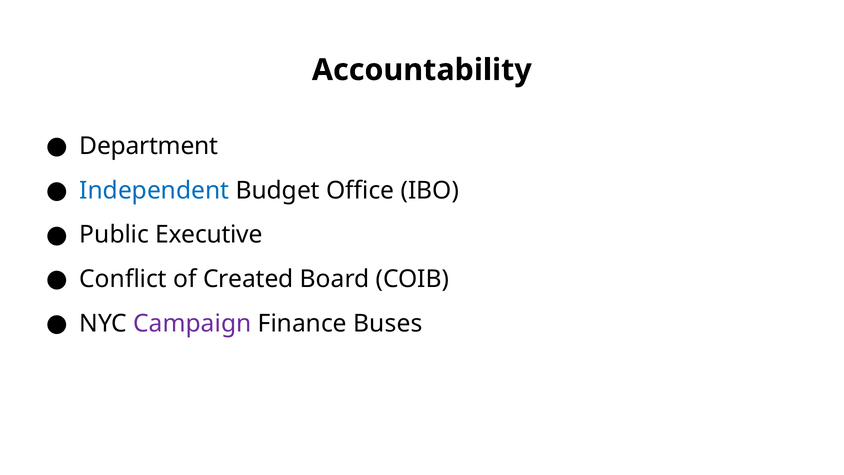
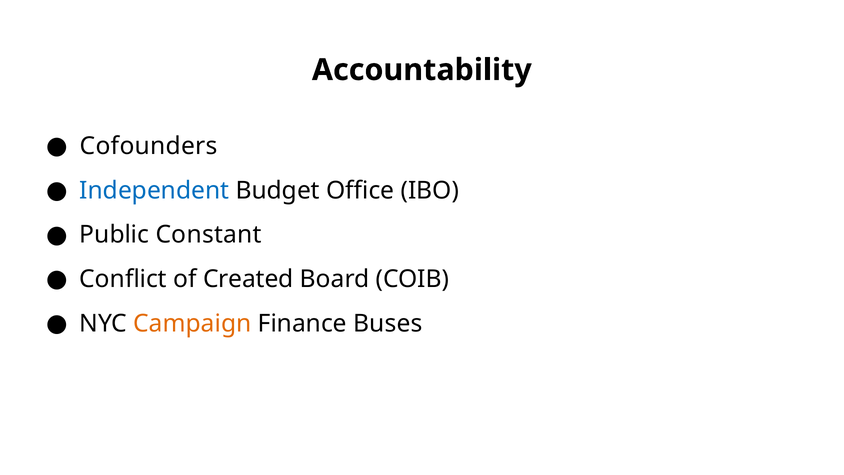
Department: Department -> Cofounders
Executive: Executive -> Constant
Campaign colour: purple -> orange
